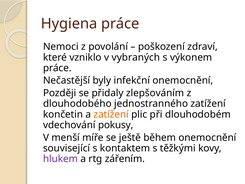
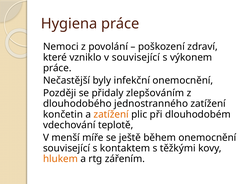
v vybraných: vybraných -> související
pokusy: pokusy -> teplotě
hlukem colour: purple -> orange
